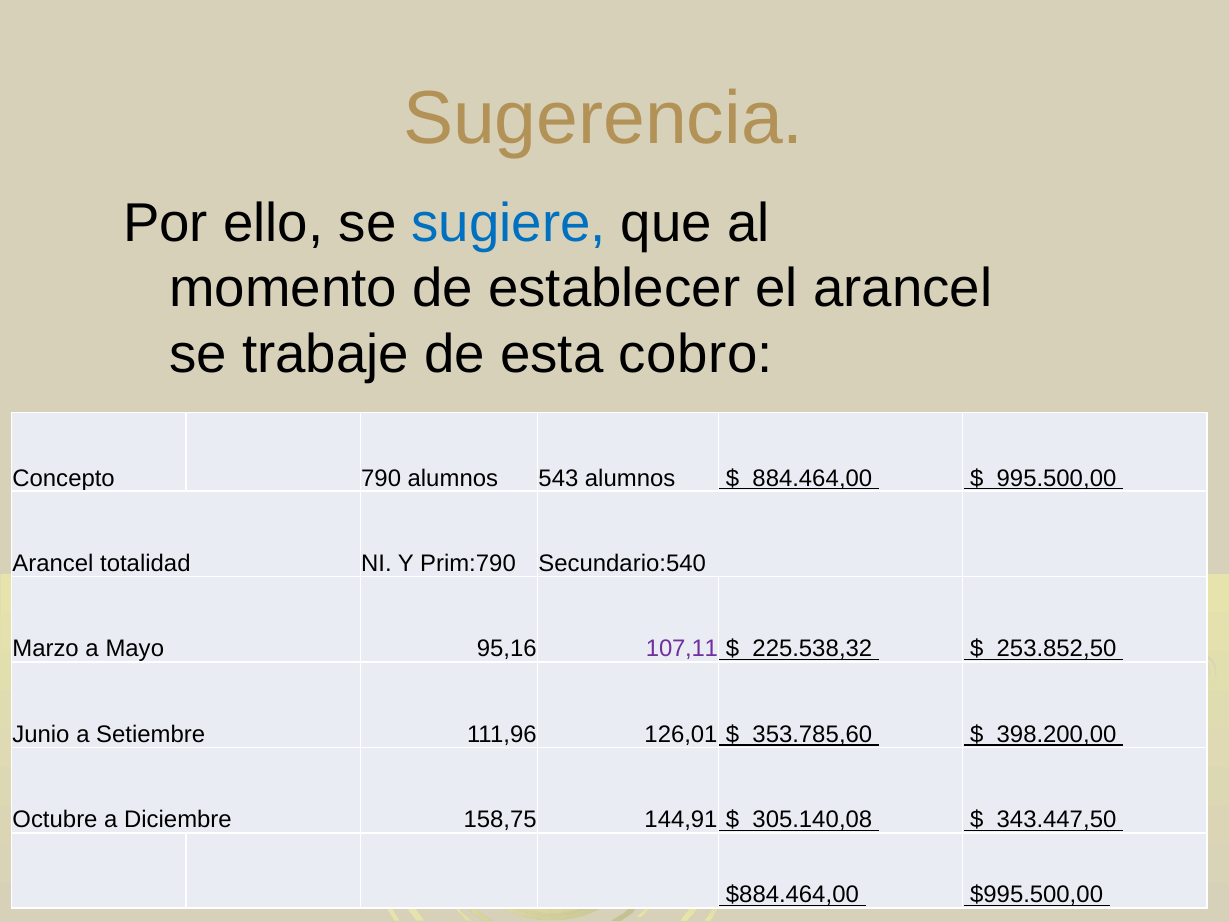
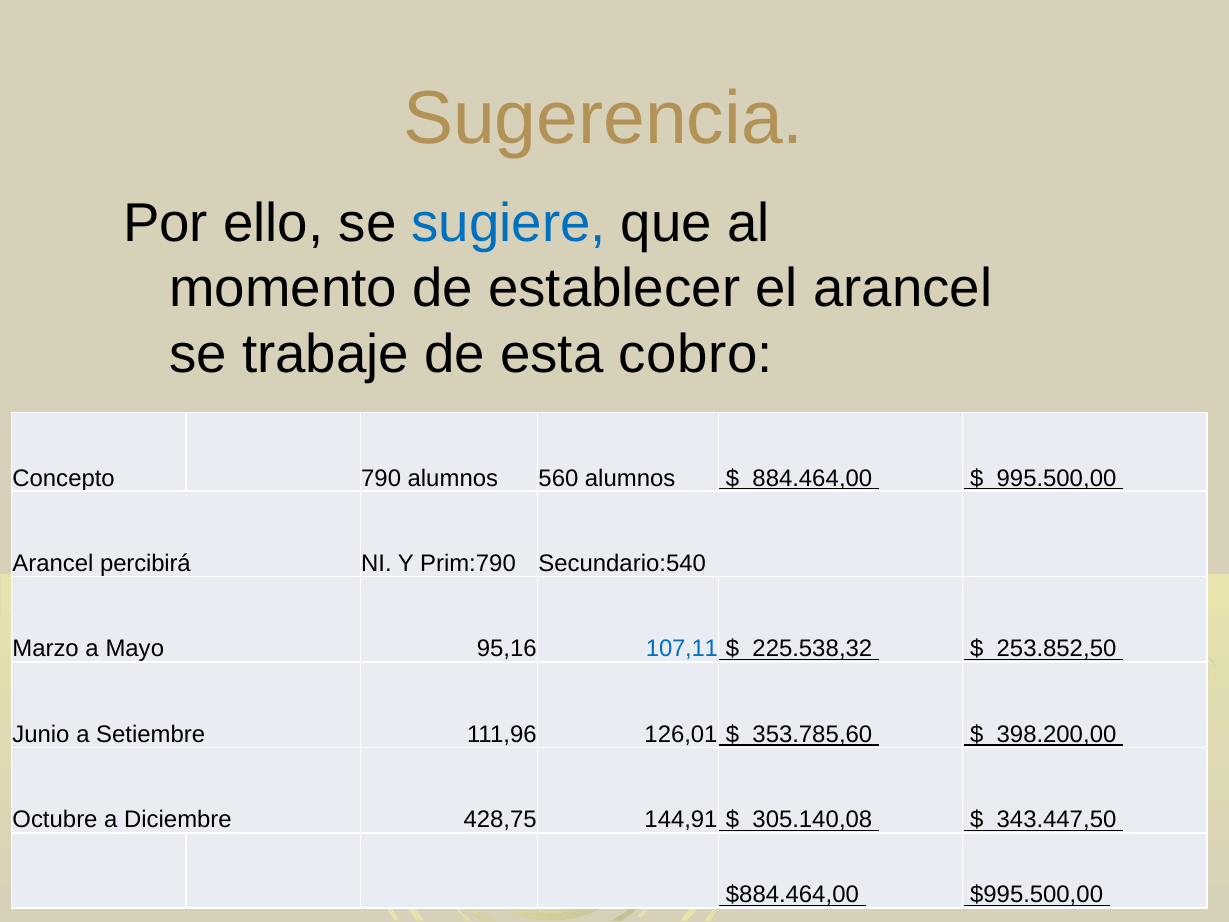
543: 543 -> 560
totalidad: totalidad -> percibirá
107,11 colour: purple -> blue
158,75: 158,75 -> 428,75
